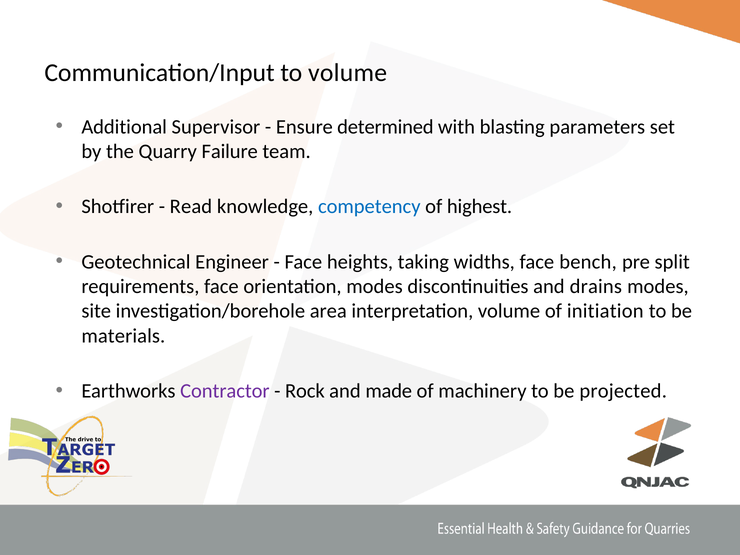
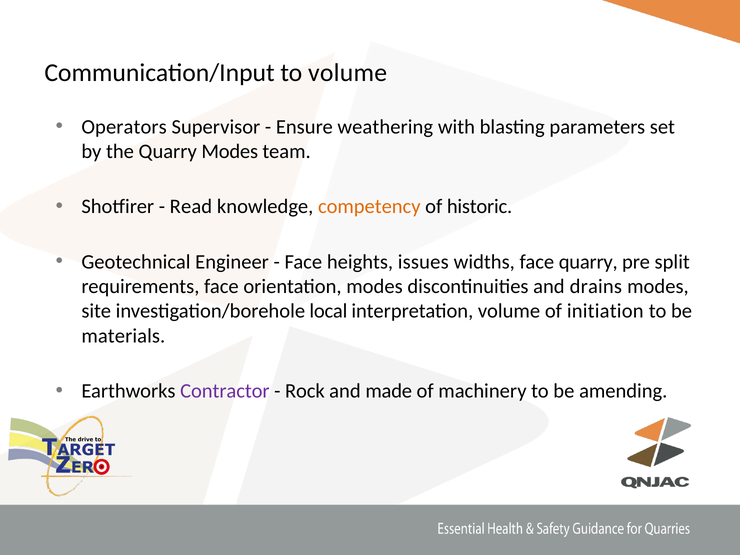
Additional: Additional -> Operators
determined: determined -> weathering
Quarry Failure: Failure -> Modes
competency colour: blue -> orange
highest: highest -> historic
taking: taking -> issues
face bench: bench -> quarry
area: area -> local
projected: projected -> amending
